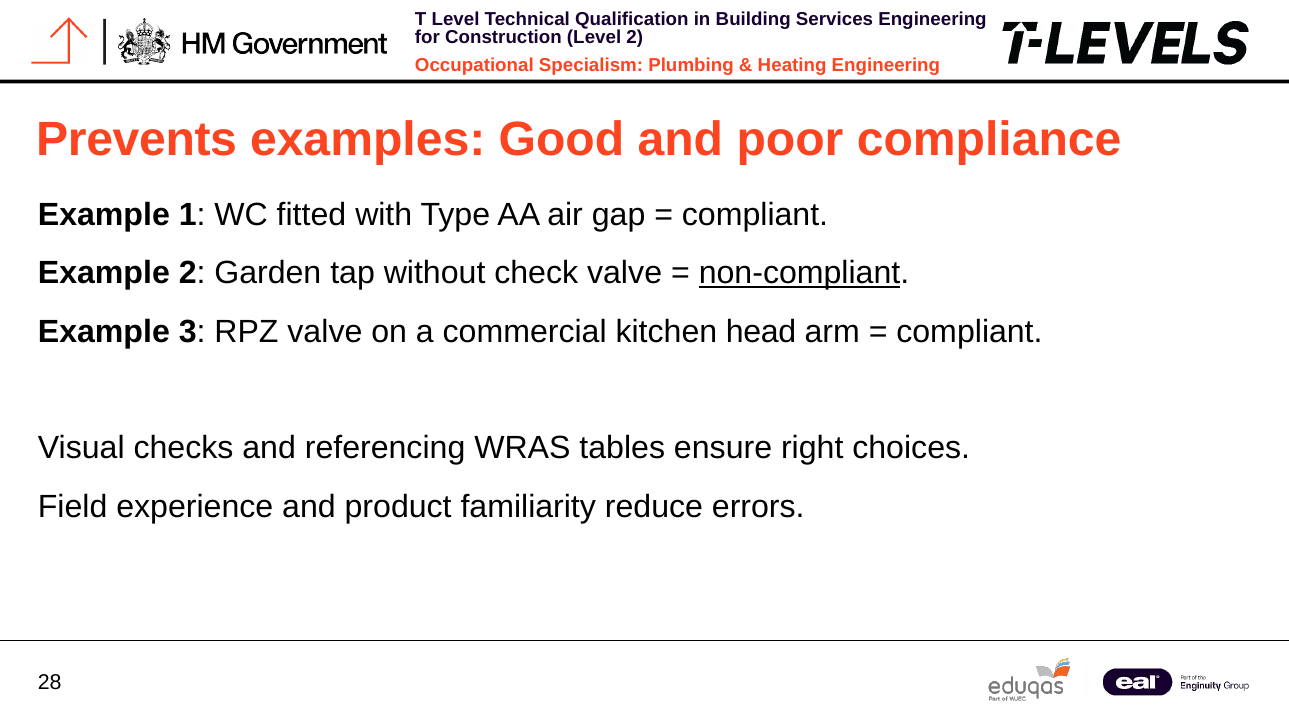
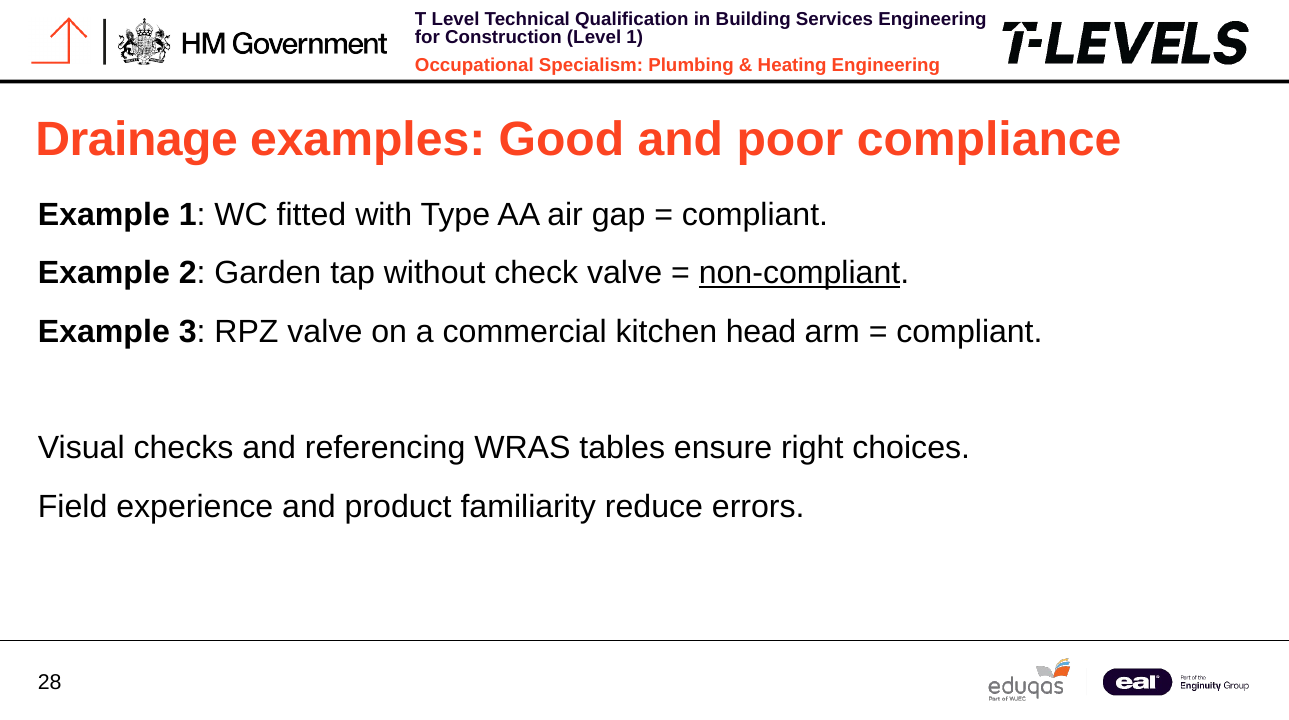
2 at (635, 37): 2 -> 1
Prevents: Prevents -> Drainage
